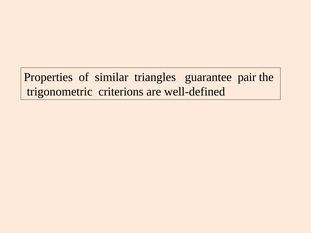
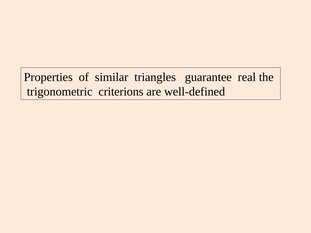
pair: pair -> real
